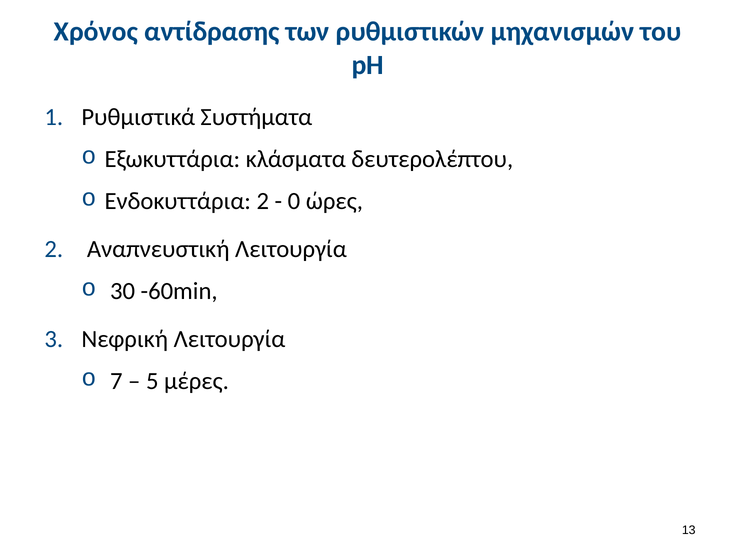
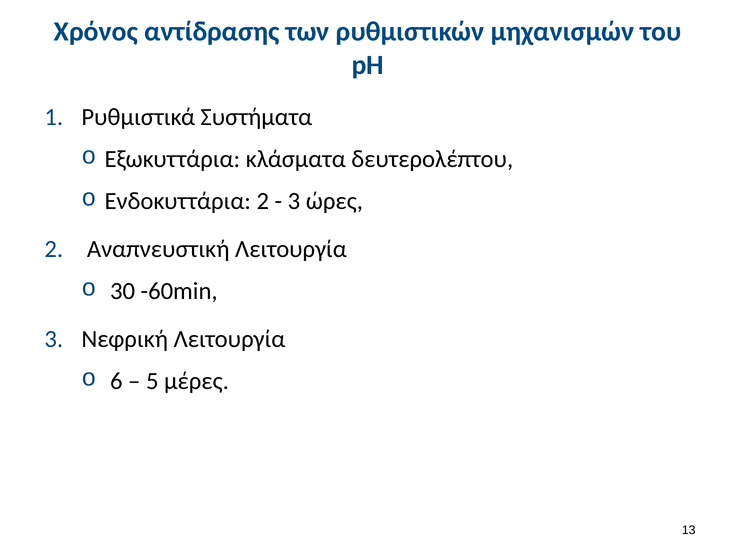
0 at (294, 201): 0 -> 3
7: 7 -> 6
